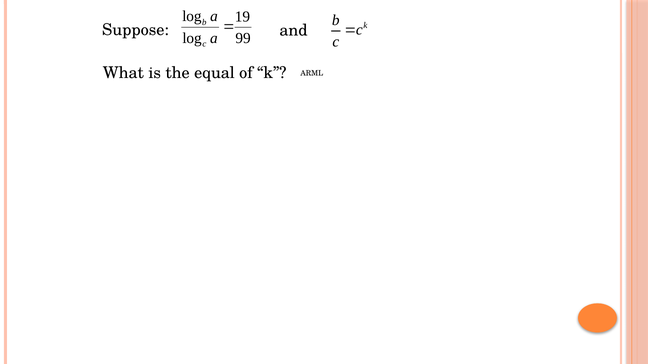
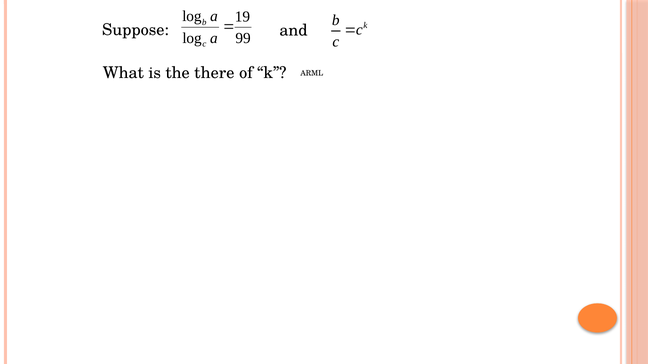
equal: equal -> there
